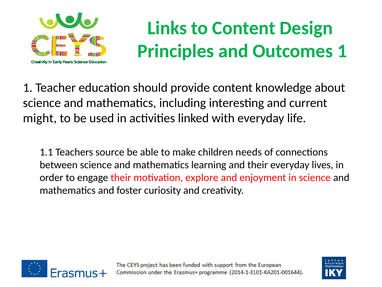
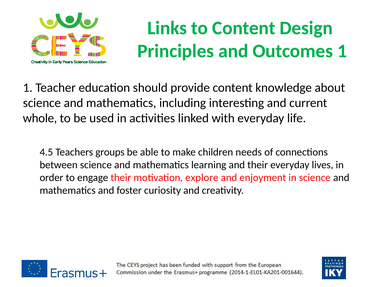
might: might -> whole
1.1: 1.1 -> 4.5
source: source -> groups
